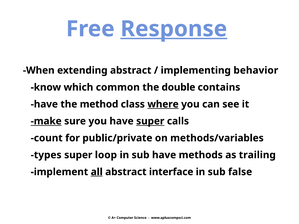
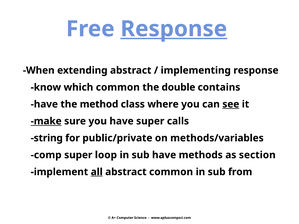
implementing behavior: behavior -> response
where underline: present -> none
see underline: none -> present
super at (150, 121) underline: present -> none
count: count -> string
types: types -> comp
trailing: trailing -> section
abstract interface: interface -> common
false: false -> from
